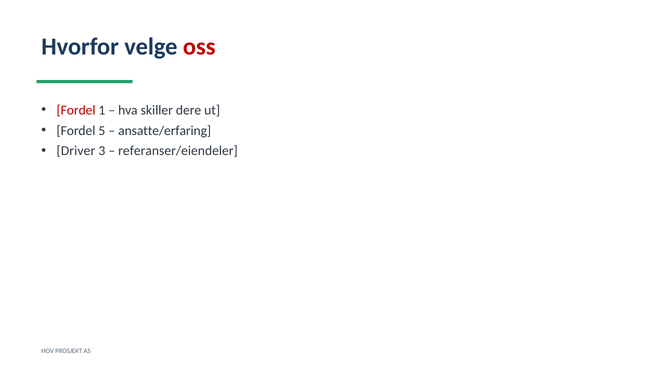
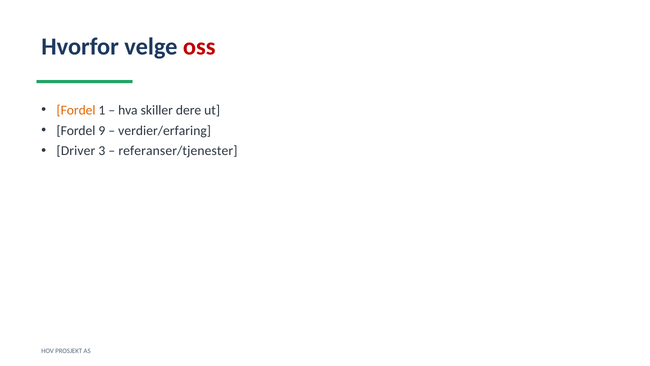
Fordel at (76, 110) colour: red -> orange
5: 5 -> 9
ansatte/erfaring: ansatte/erfaring -> verdier/erfaring
referanser/eiendeler: referanser/eiendeler -> referanser/tjenester
